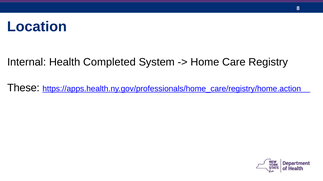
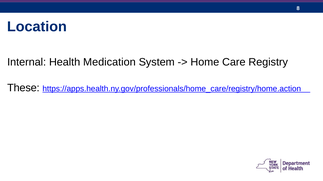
Completed: Completed -> Medication
